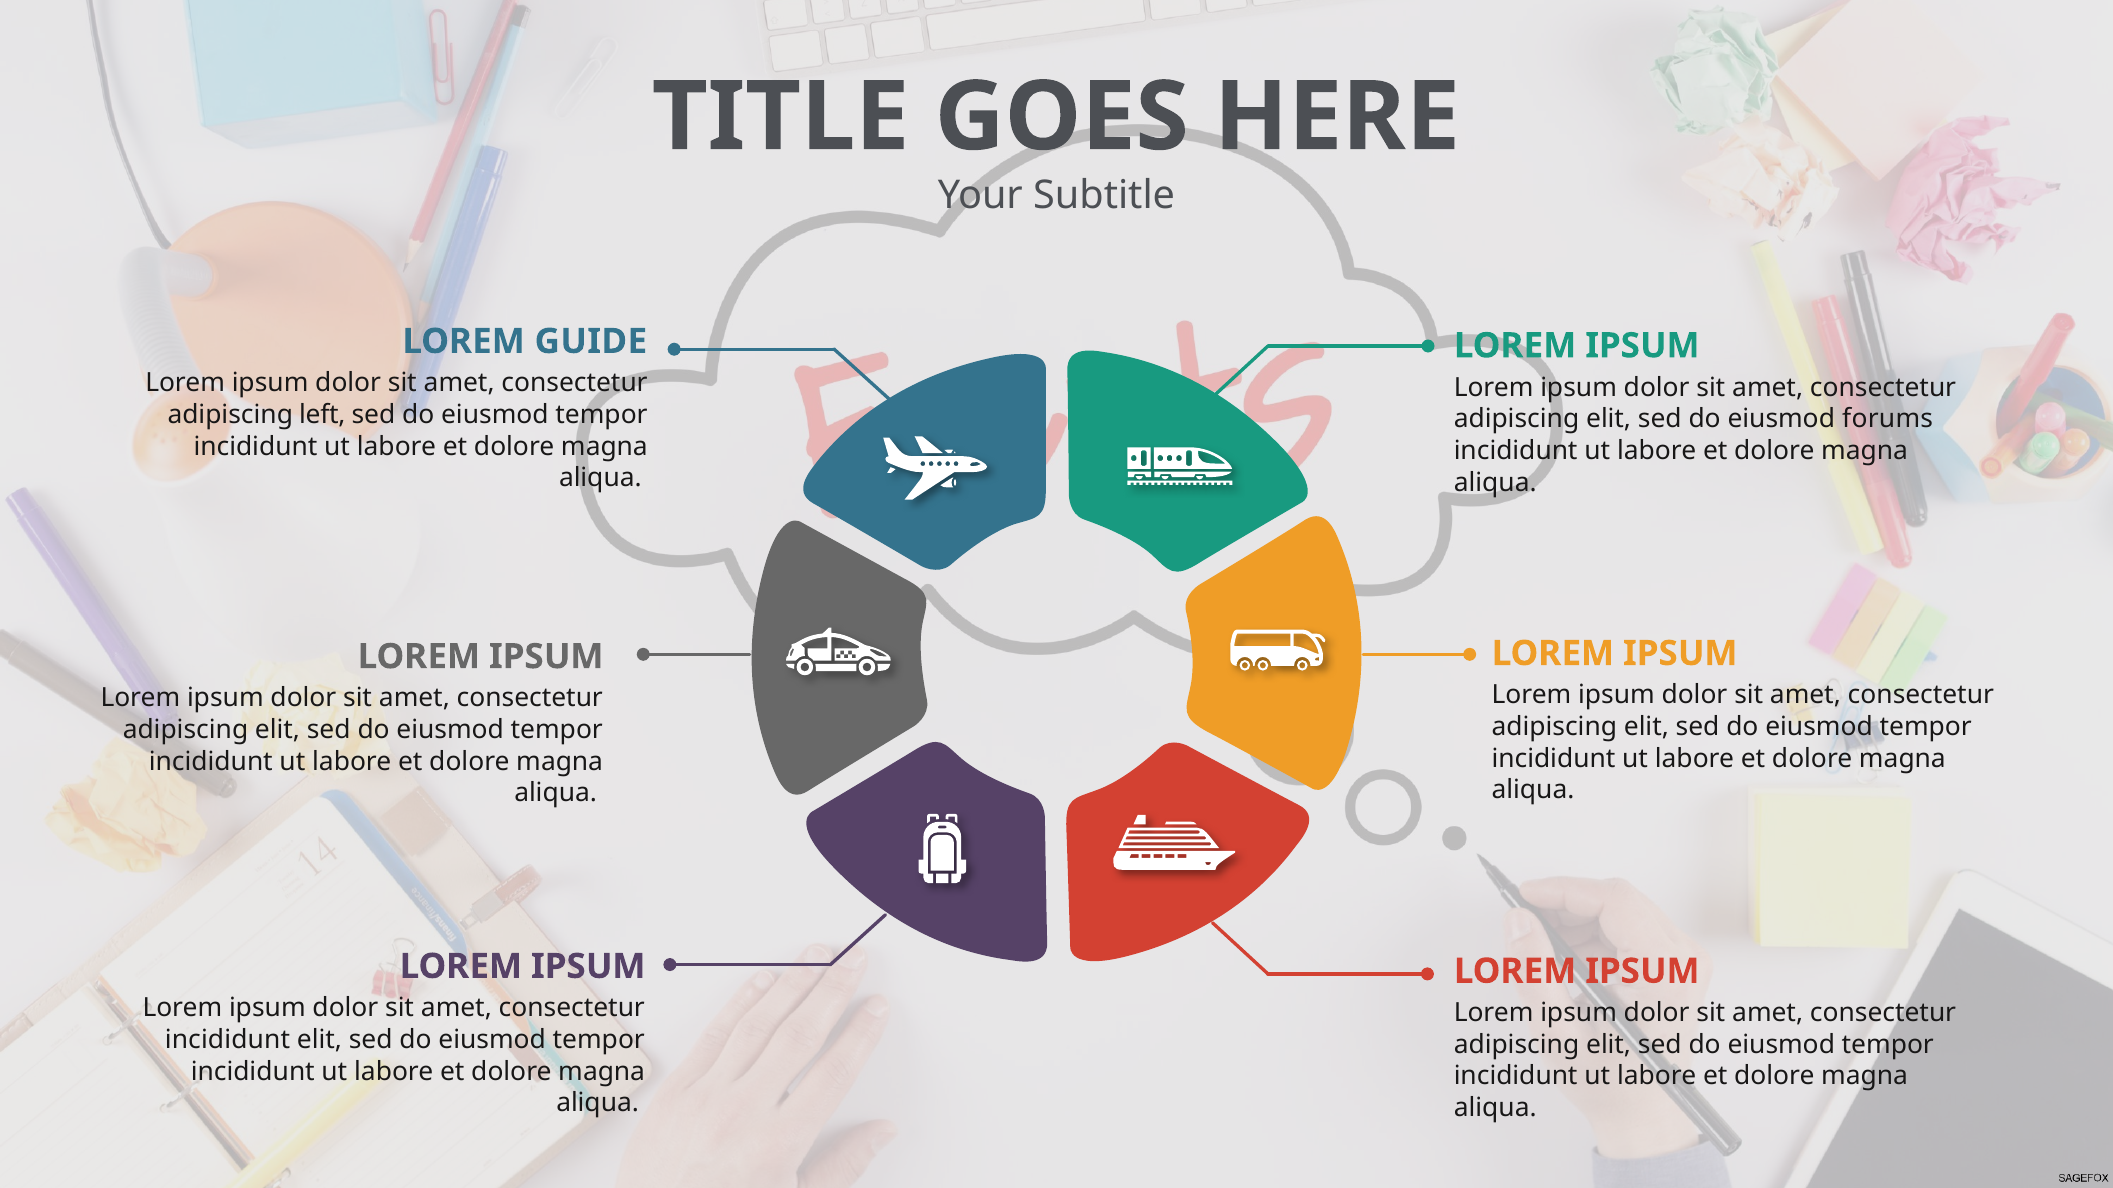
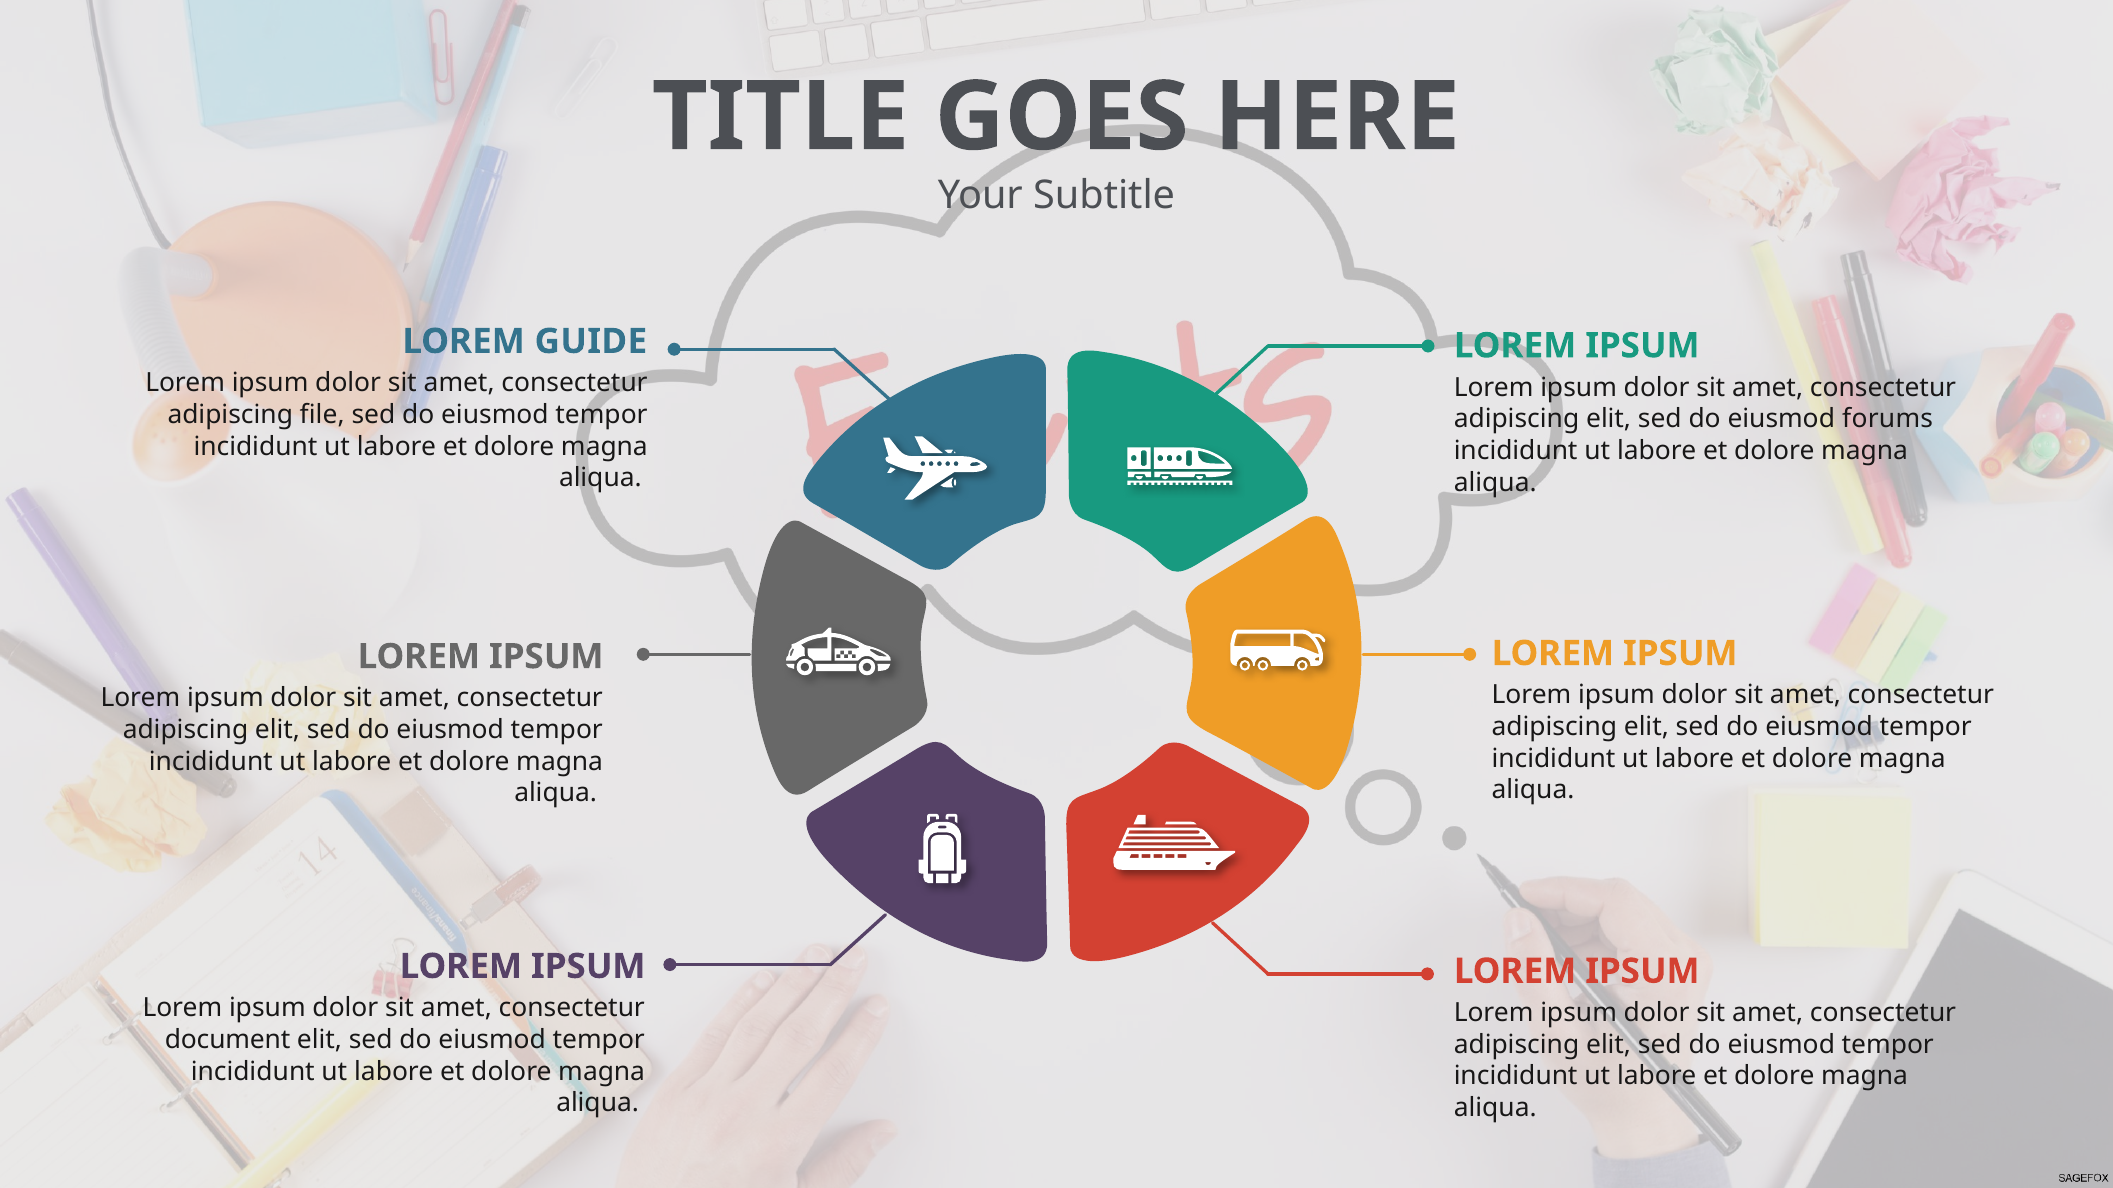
left: left -> file
incididunt at (227, 1040): incididunt -> document
